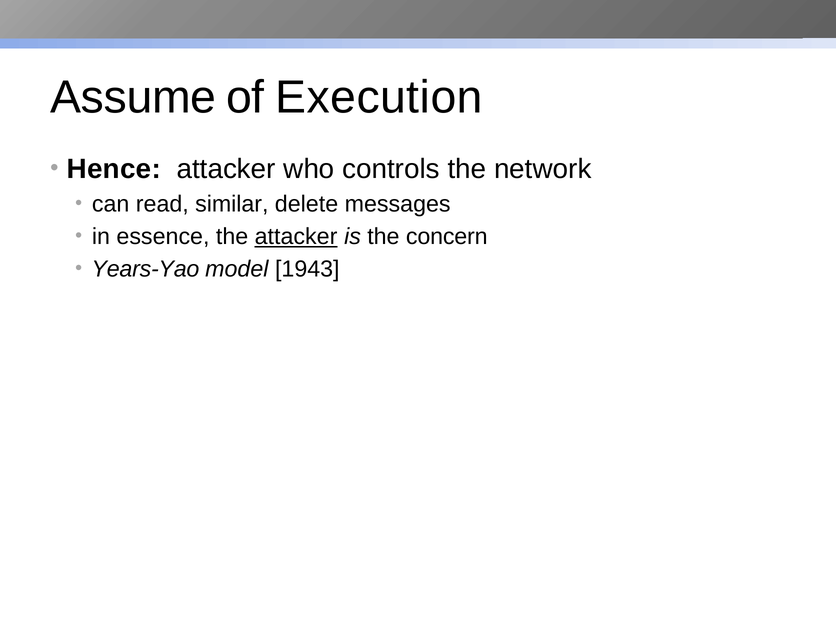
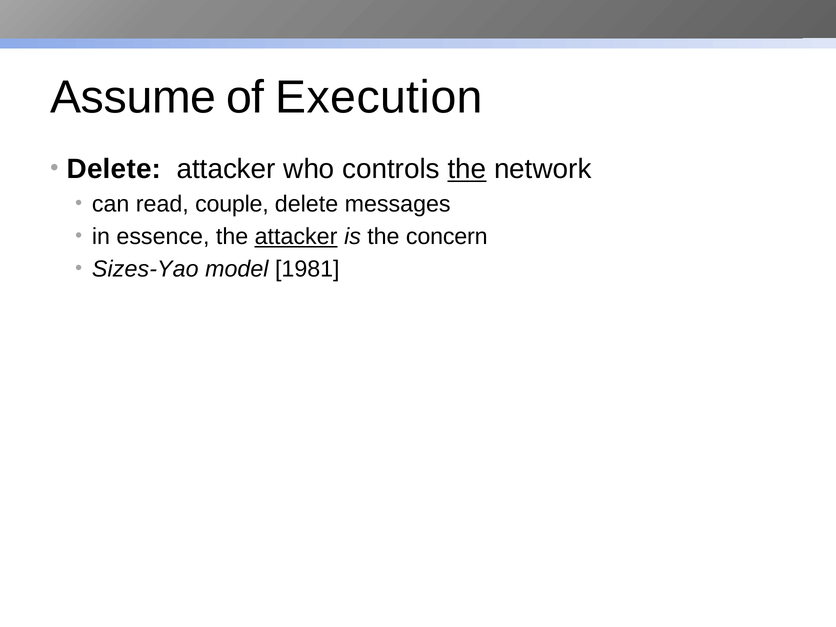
Hence at (114, 169): Hence -> Delete
the at (467, 169) underline: none -> present
similar: similar -> couple
Years-Yao: Years-Yao -> Sizes-Yao
1943: 1943 -> 1981
